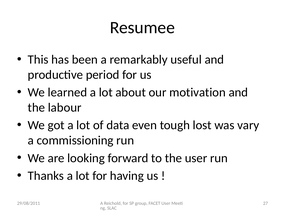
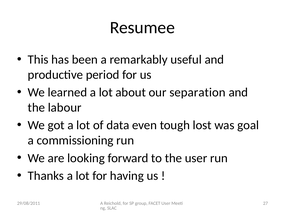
motivation: motivation -> separation
vary: vary -> goal
